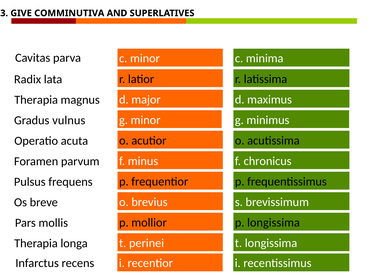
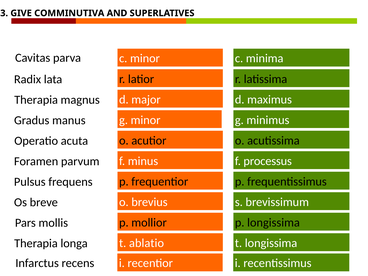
vulnus: vulnus -> manus
chronicus: chronicus -> processus
perinei: perinei -> ablatio
